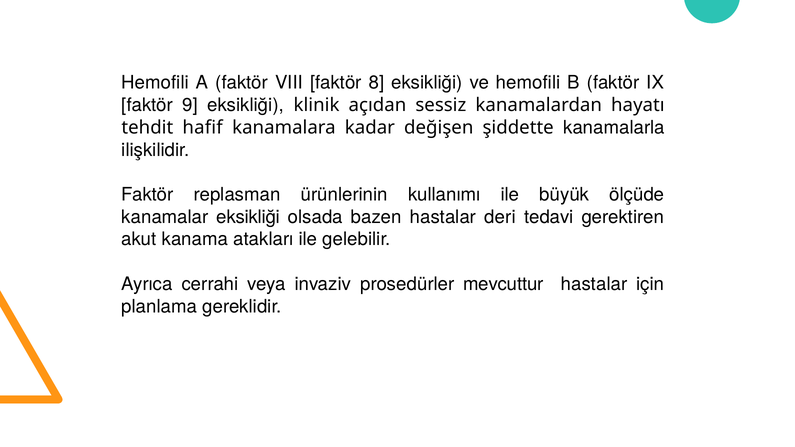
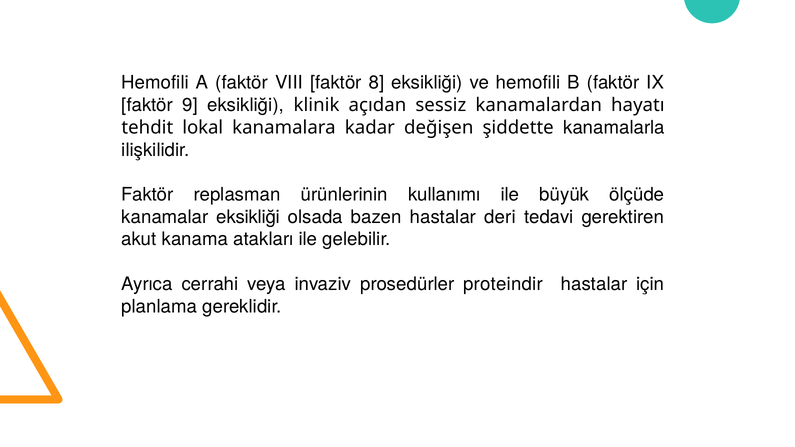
hafif: hafif -> lokal
mevcuttur: mevcuttur -> proteindir
